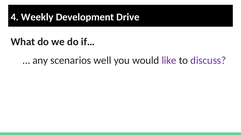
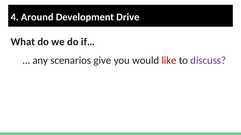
Weekly: Weekly -> Around
well: well -> give
like colour: purple -> red
